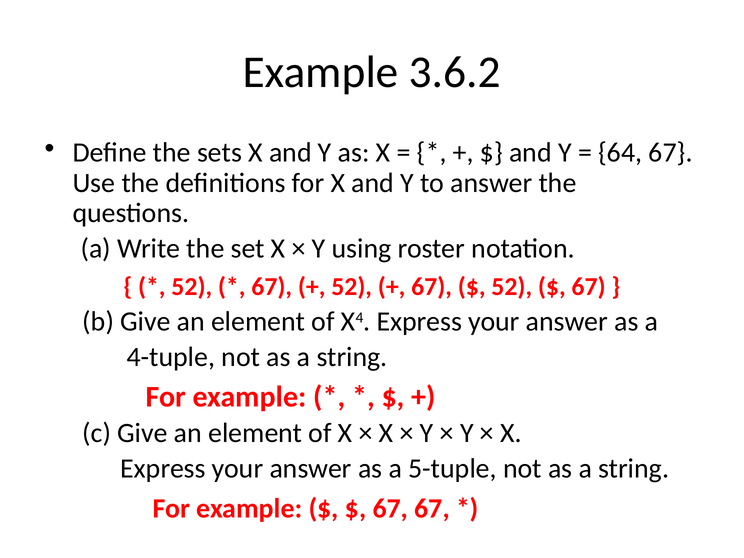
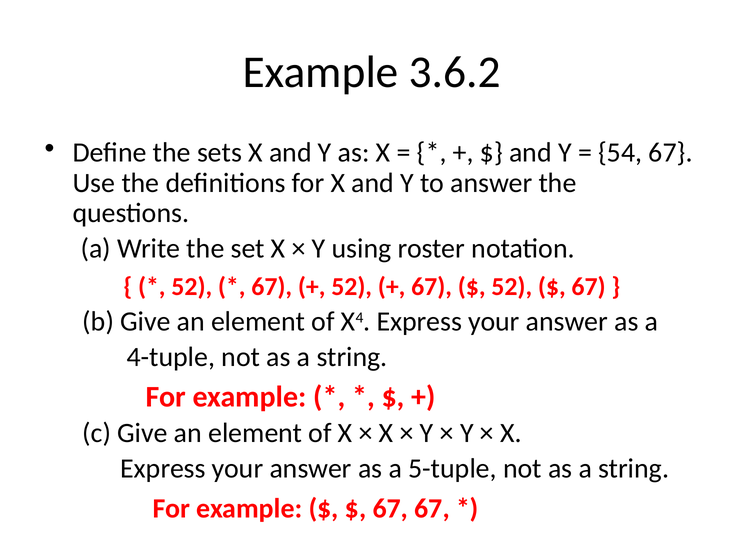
64: 64 -> 54
